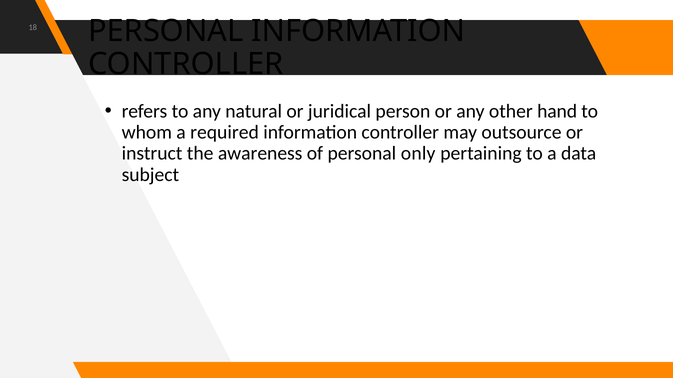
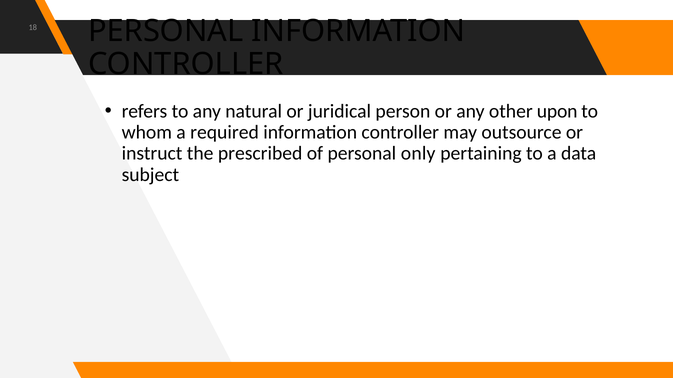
hand: hand -> upon
awareness: awareness -> prescribed
